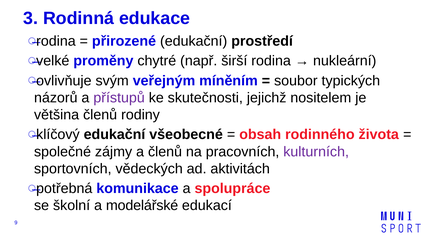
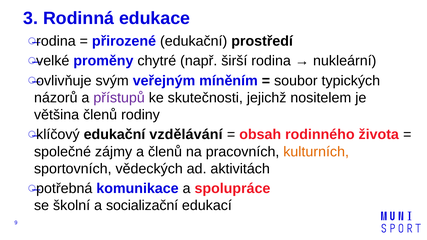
všeobecné: všeobecné -> vzdělávání
kulturních colour: purple -> orange
modelářské: modelářské -> socializační
